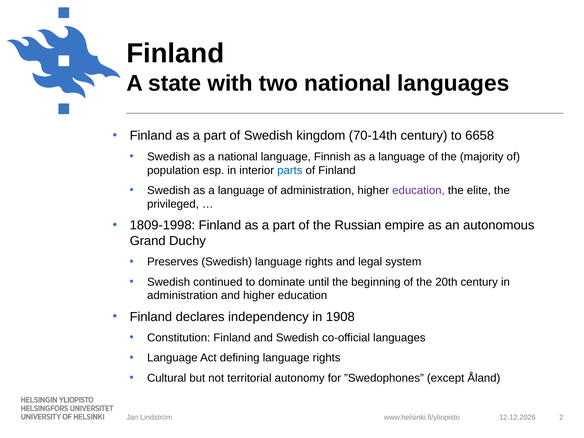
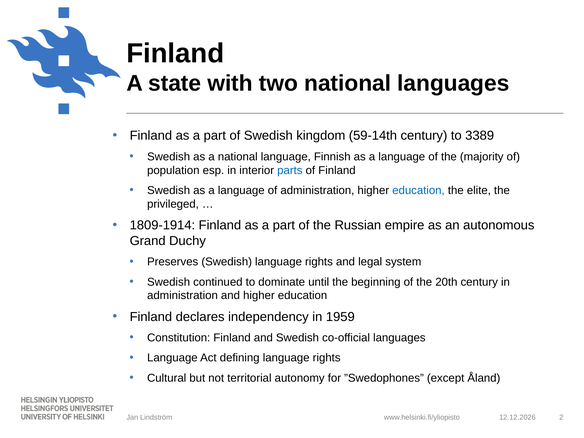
70-14th: 70-14th -> 59-14th
6658: 6658 -> 3389
education at (418, 190) colour: purple -> blue
1809-1998: 1809-1998 -> 1809-1914
1908: 1908 -> 1959
